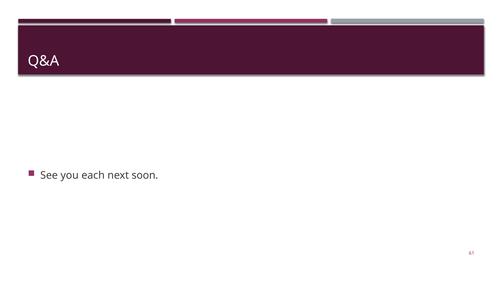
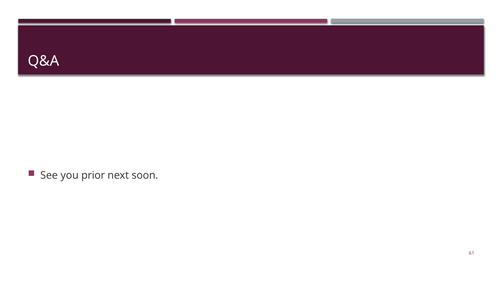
each: each -> prior
